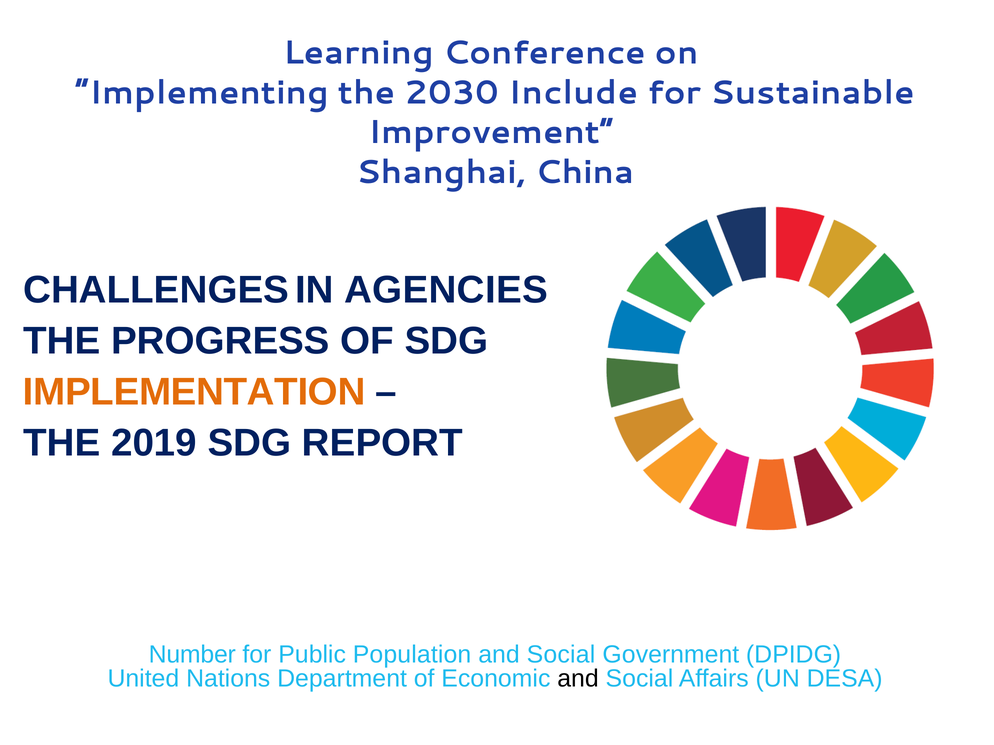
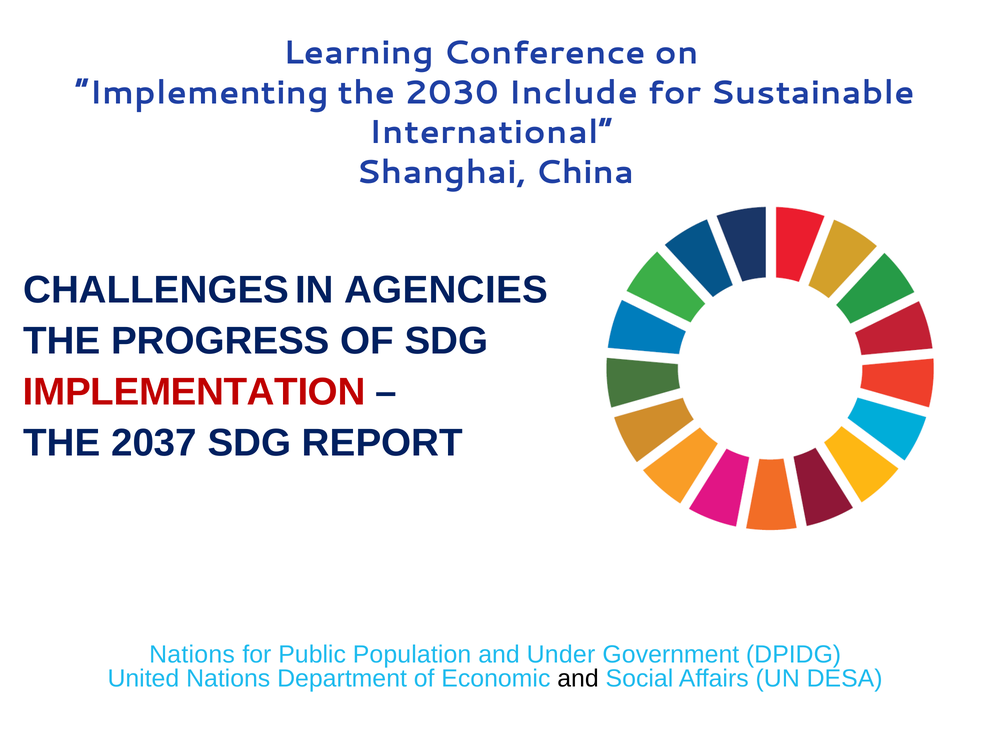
Improvement: Improvement -> International
IMPLEMENTATION colour: orange -> red
2019: 2019 -> 2037
Number at (192, 655): Number -> Nations
Social at (561, 655): Social -> Under
